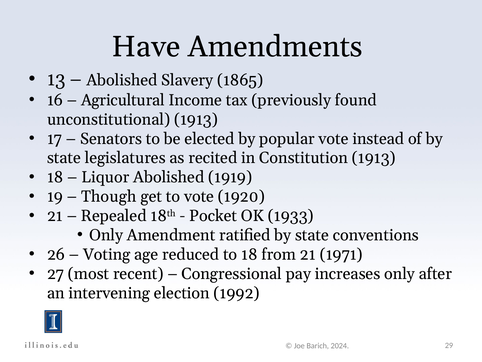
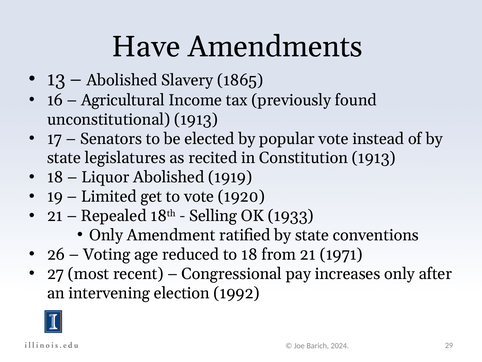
Though: Though -> Limited
Pocket: Pocket -> Selling
